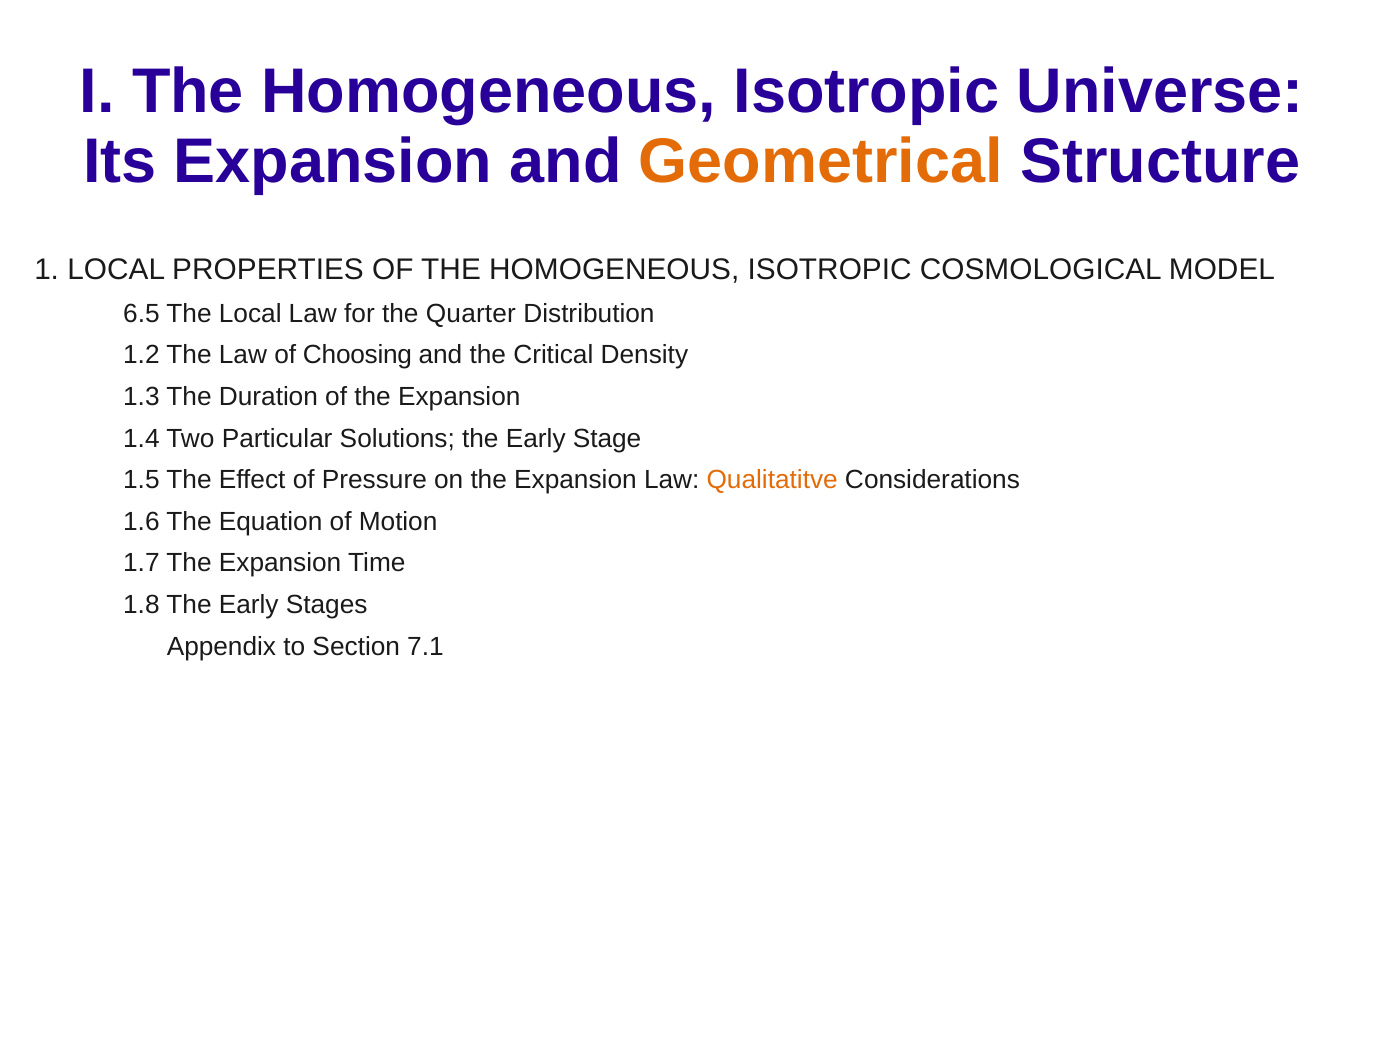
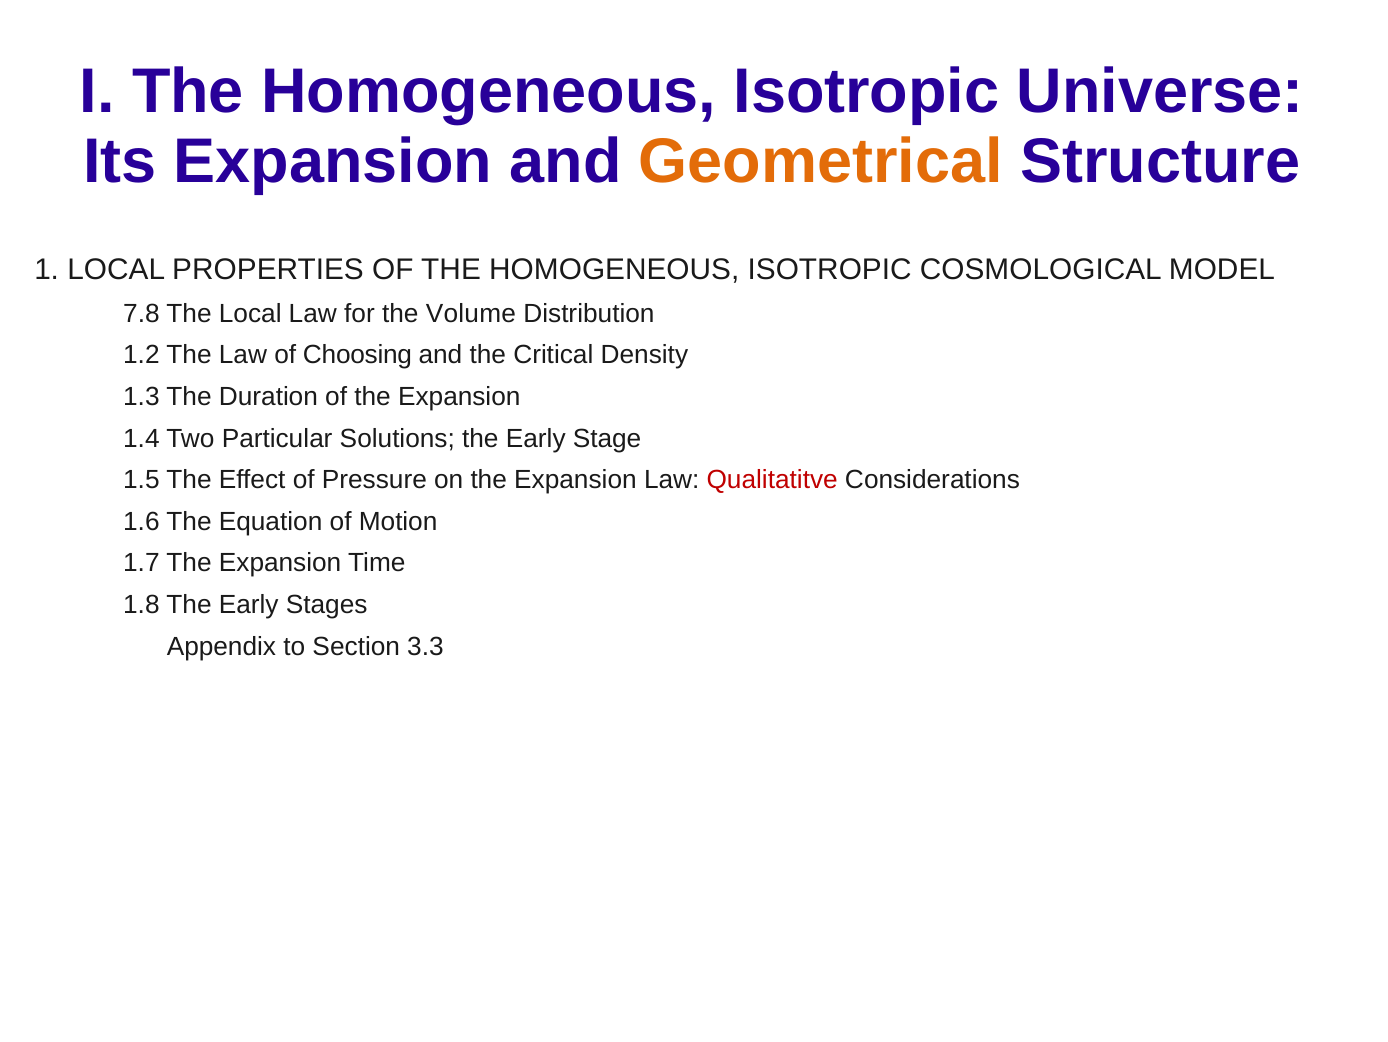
6.5: 6.5 -> 7.8
Quarter: Quarter -> Volume
Qualitatitve colour: orange -> red
7.1: 7.1 -> 3.3
